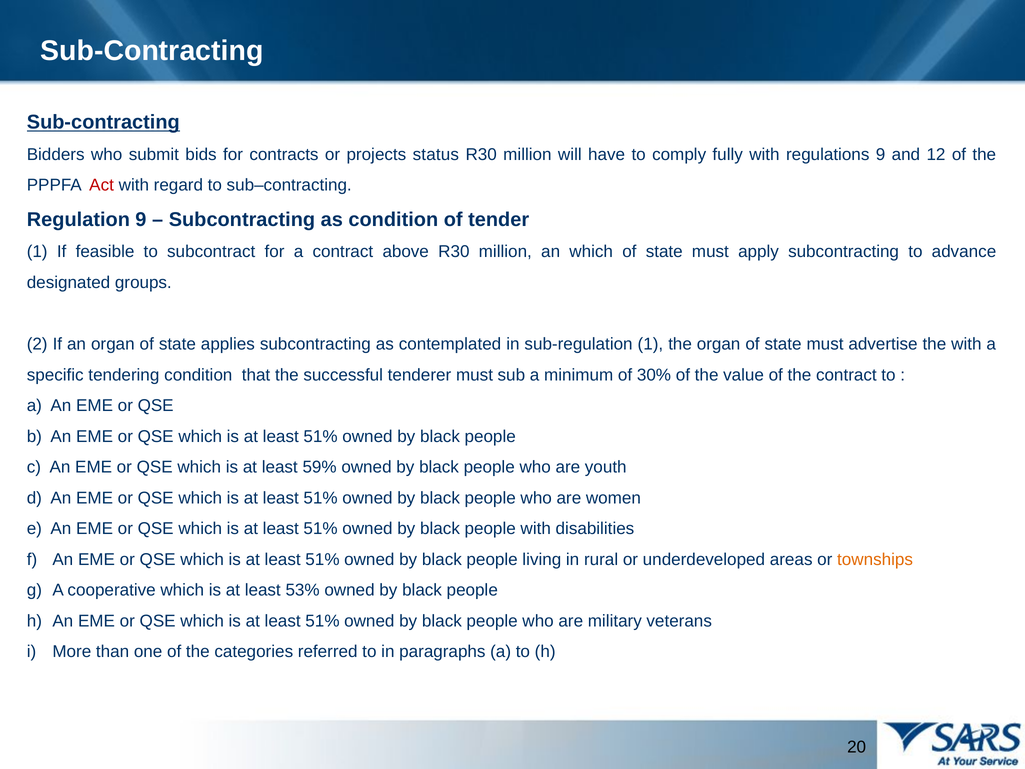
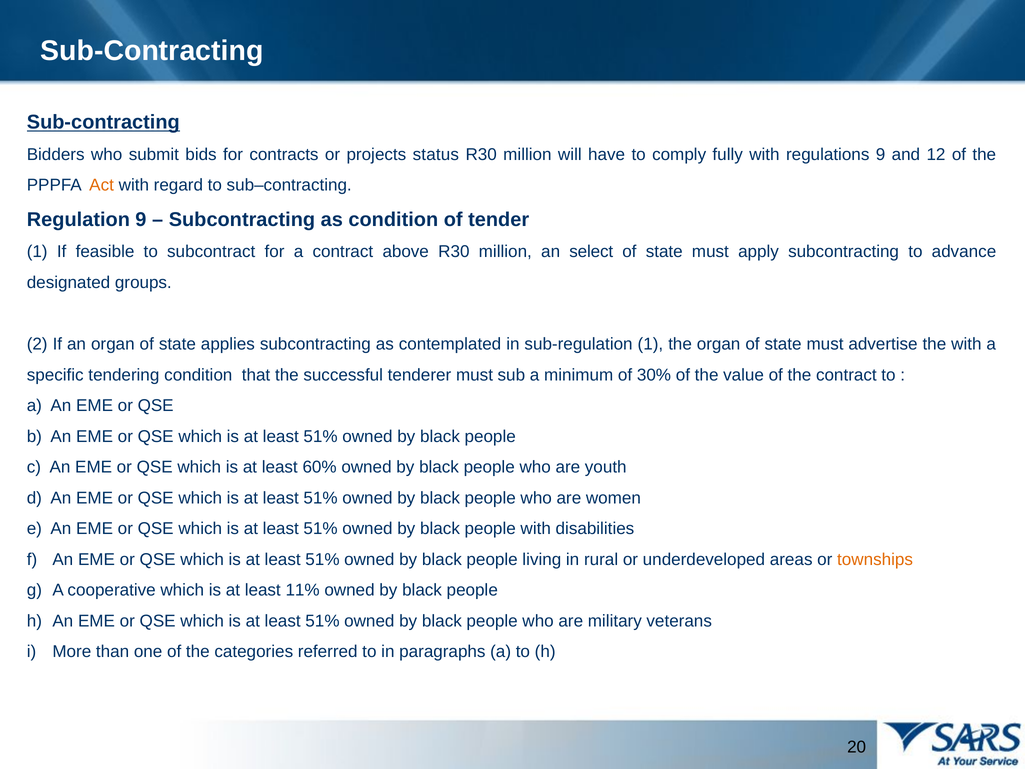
Act colour: red -> orange
an which: which -> select
59%: 59% -> 60%
53%: 53% -> 11%
